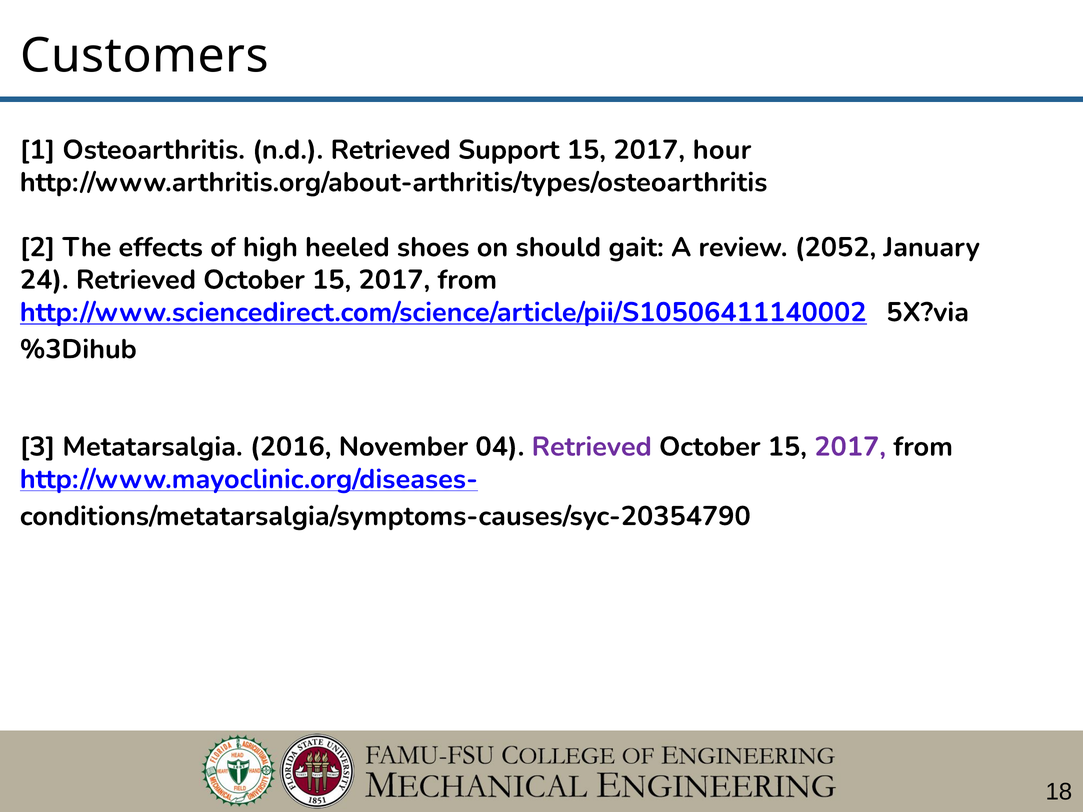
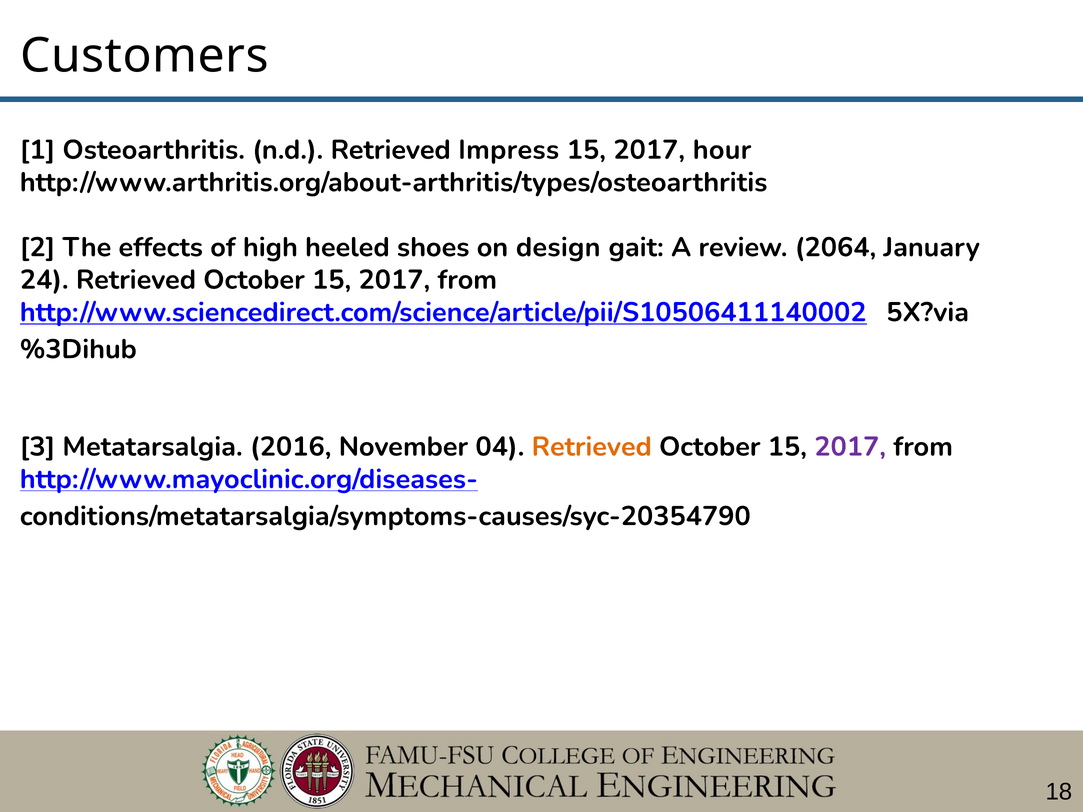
Support: Support -> Impress
should: should -> design
2052: 2052 -> 2064
Retrieved at (592, 447) colour: purple -> orange
